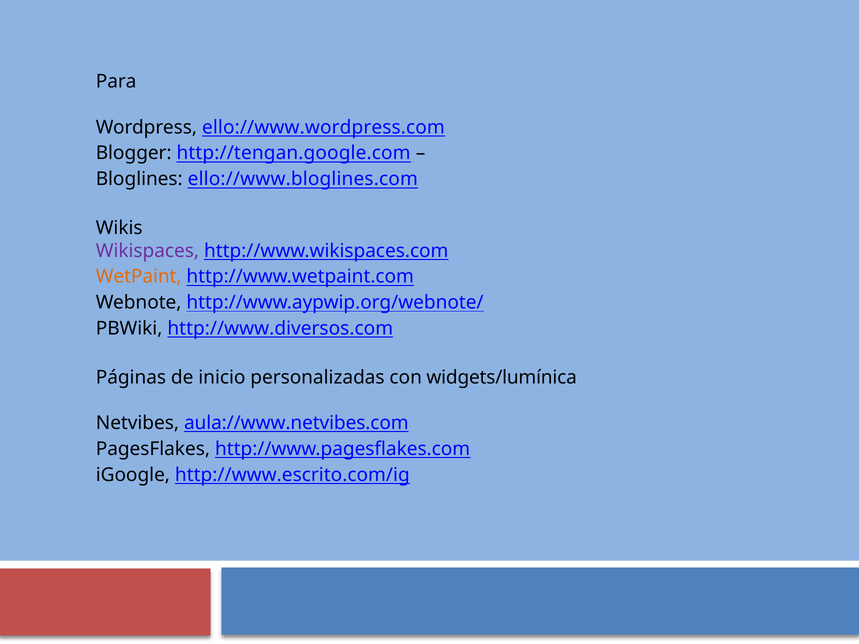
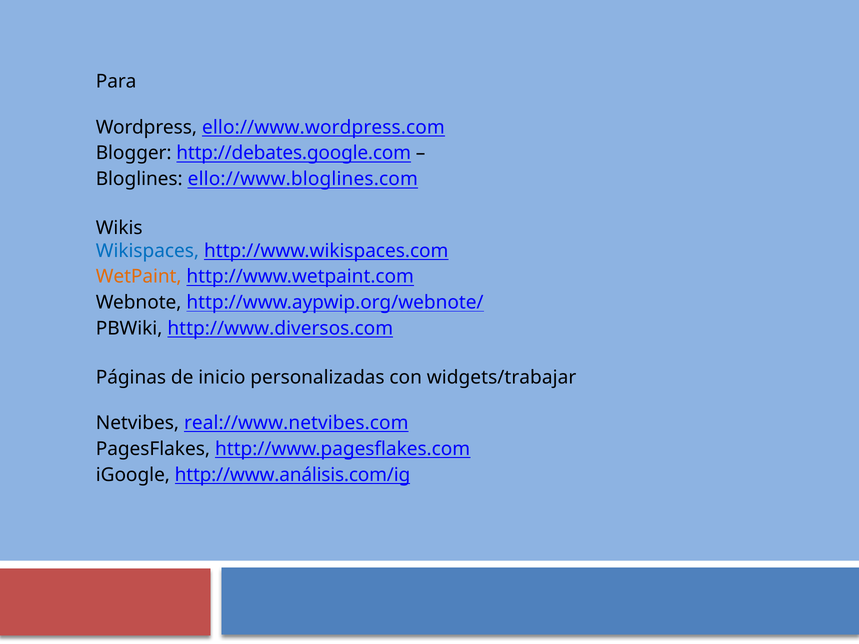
http://tengan.google.com: http://tengan.google.com -> http://debates.google.com
Wikispaces colour: purple -> blue
widgets/lumínica: widgets/lumínica -> widgets/trabajar
aula://www.netvibes.com: aula://www.netvibes.com -> real://www.netvibes.com
http://www.escrito.com/ig: http://www.escrito.com/ig -> http://www.análisis.com/ig
